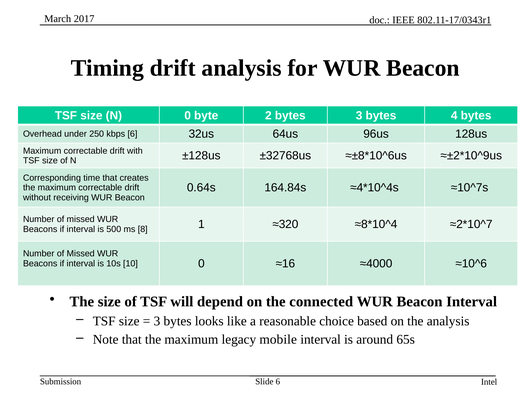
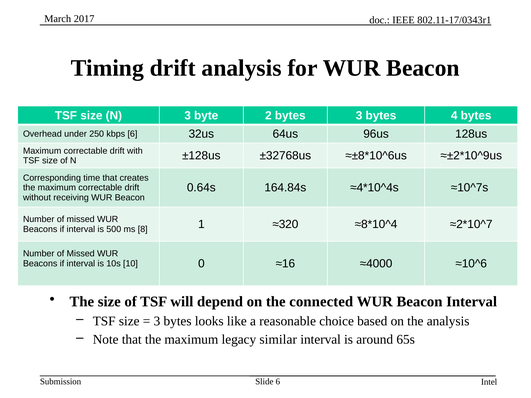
N 0: 0 -> 3
mobile: mobile -> similar
